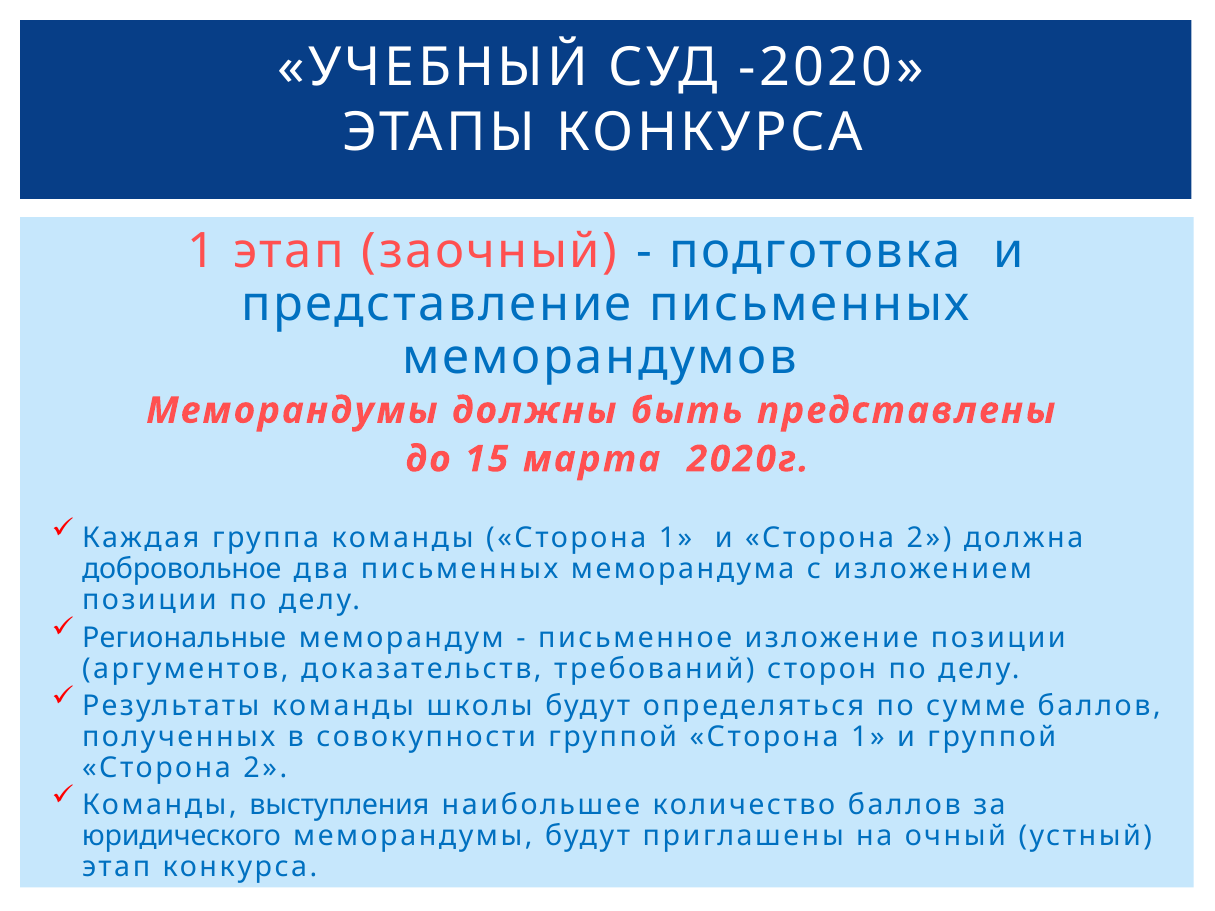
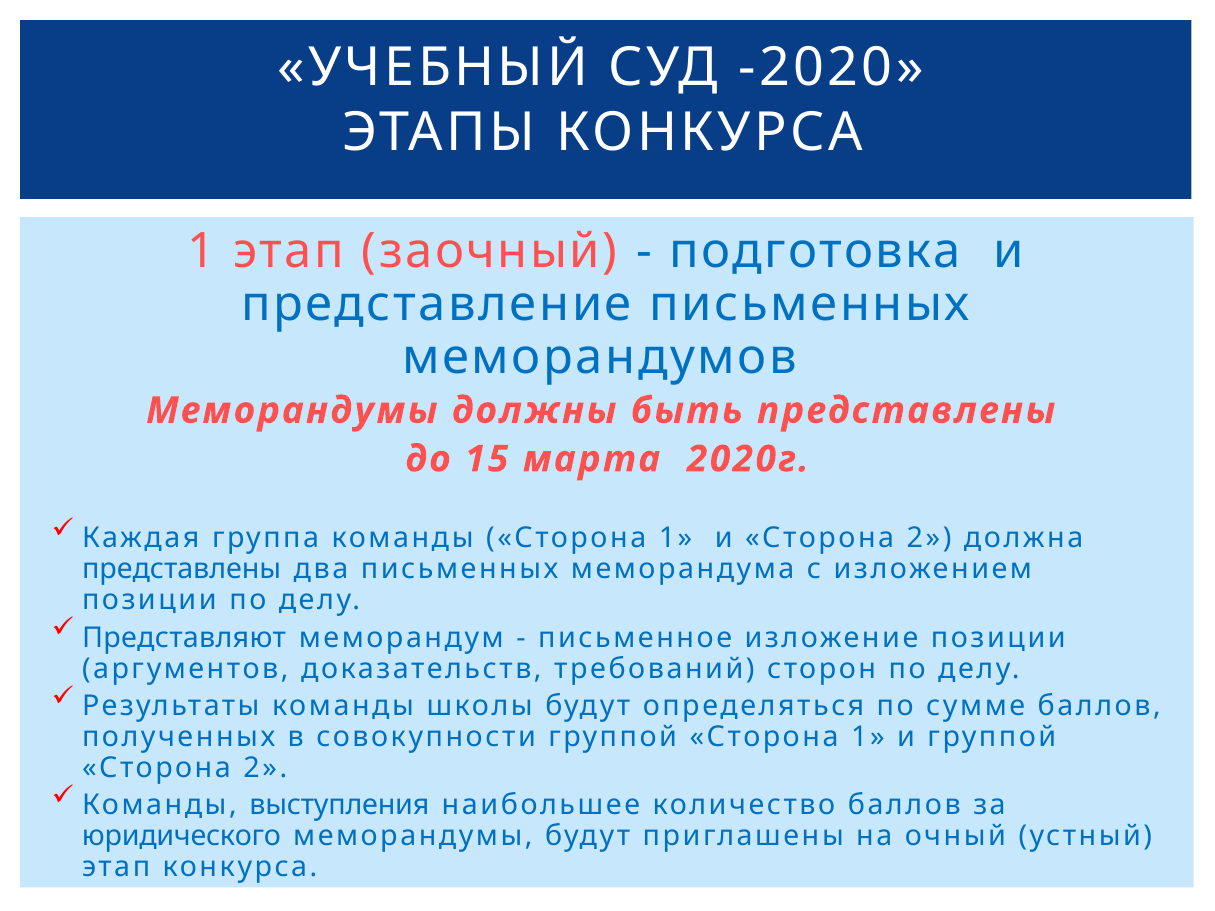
добровольное at (182, 569): добровольное -> представлены
Региональные: Региональные -> Представляют
